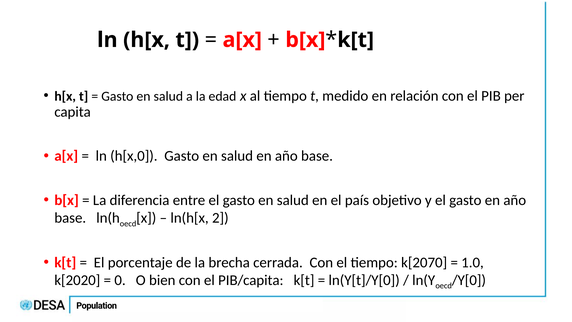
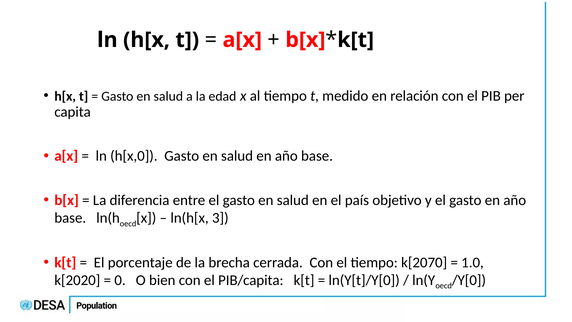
2: 2 -> 3
